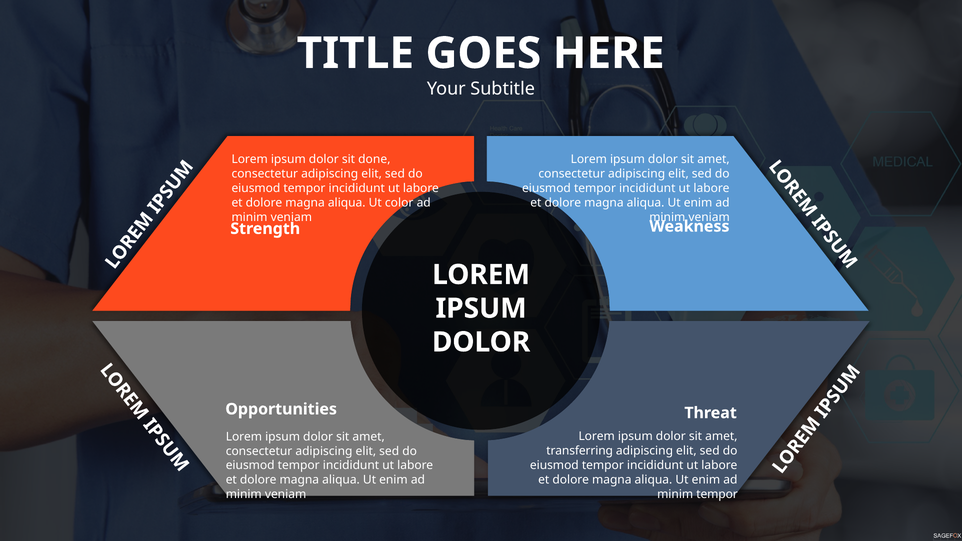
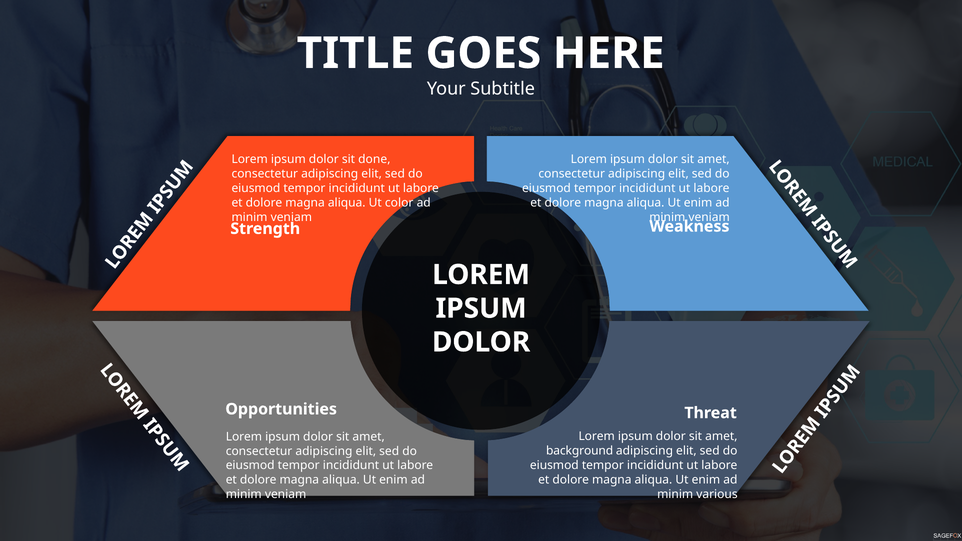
transferring: transferring -> background
minim tempor: tempor -> various
